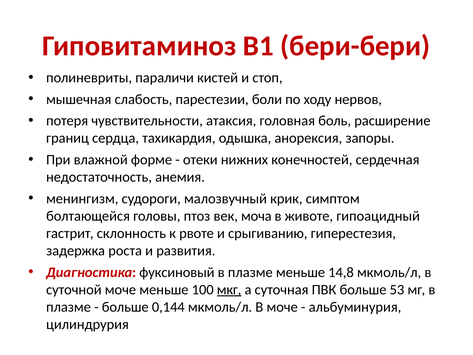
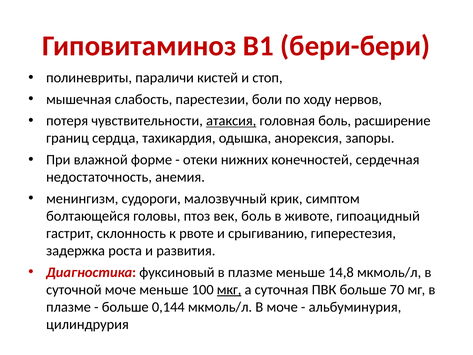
атаксия underline: none -> present
век моча: моча -> боль
53: 53 -> 70
